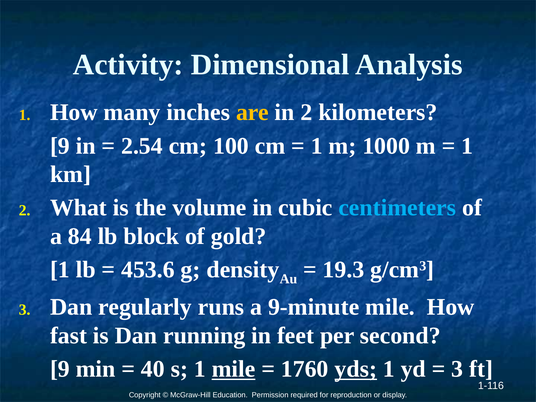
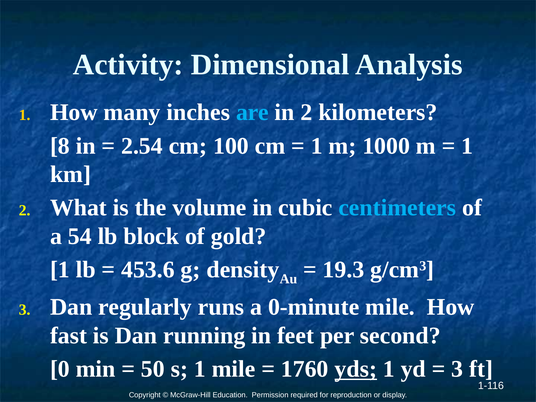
are colour: yellow -> light blue
9 at (60, 146): 9 -> 8
84: 84 -> 54
9-minute: 9-minute -> 0-minute
9 at (60, 369): 9 -> 0
40: 40 -> 50
mile at (234, 369) underline: present -> none
